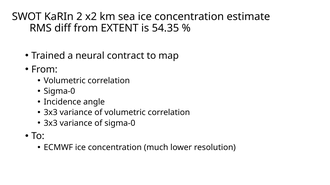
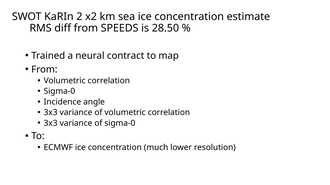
EXTENT: EXTENT -> SPEEDS
54.35: 54.35 -> 28.50
